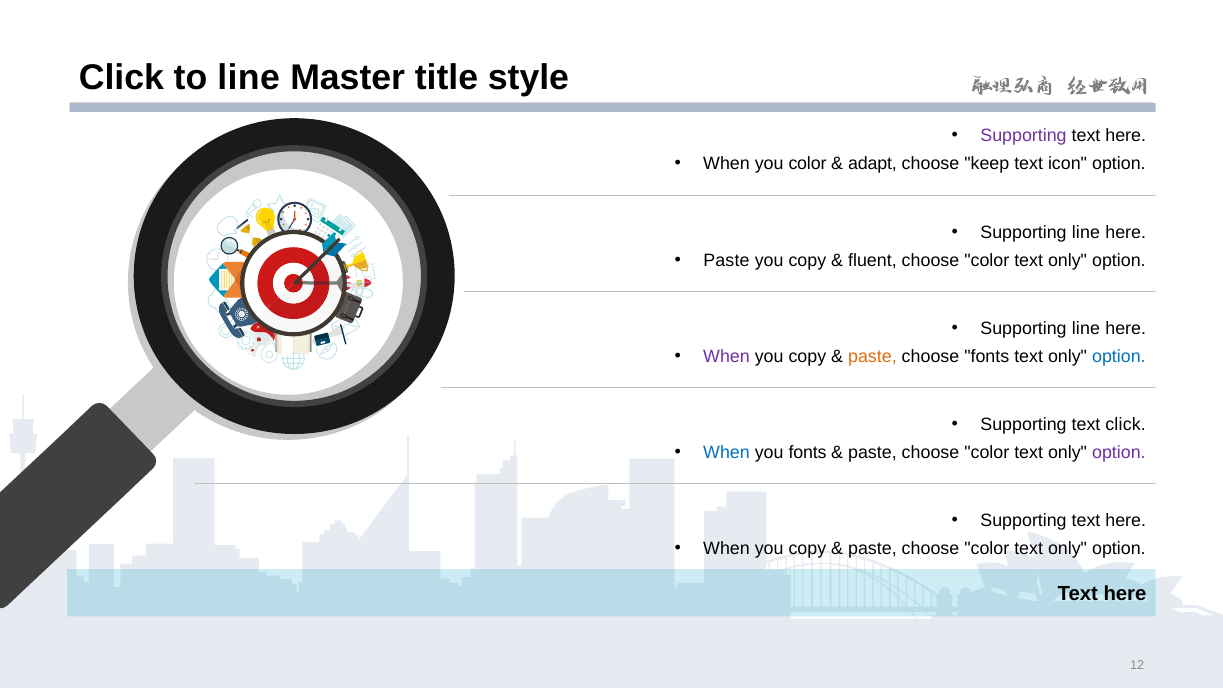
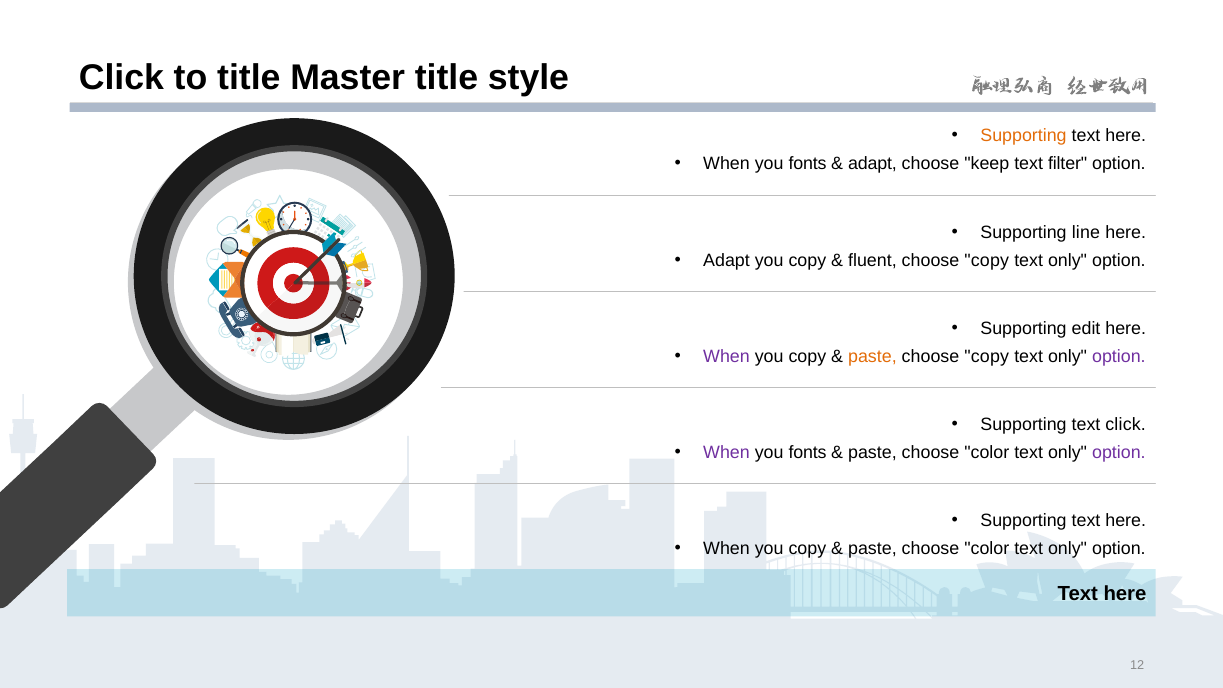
to line: line -> title
Supporting at (1024, 136) colour: purple -> orange
color at (807, 163): color -> fonts
icon: icon -> filter
Paste at (726, 260): Paste -> Adapt
color at (987, 260): color -> copy
line at (1086, 328): line -> edit
fonts at (987, 356): fonts -> copy
option at (1119, 356) colour: blue -> purple
When at (727, 452) colour: blue -> purple
